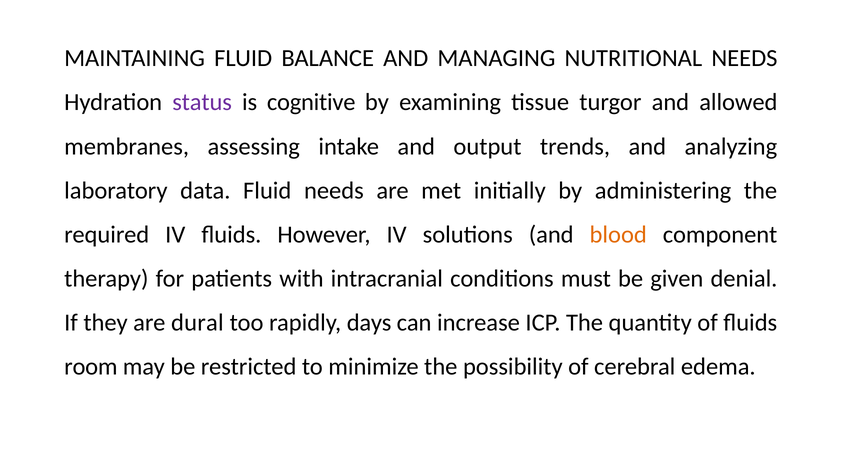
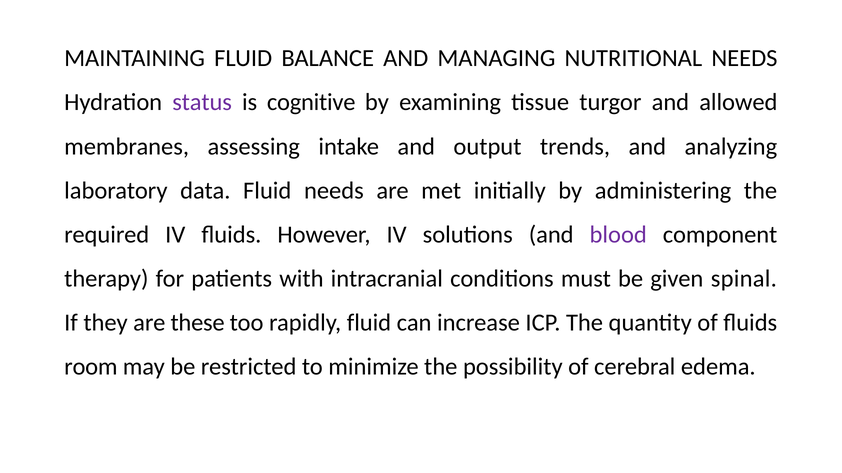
blood colour: orange -> purple
denial: denial -> spinal
dural: dural -> these
rapidly days: days -> fluid
